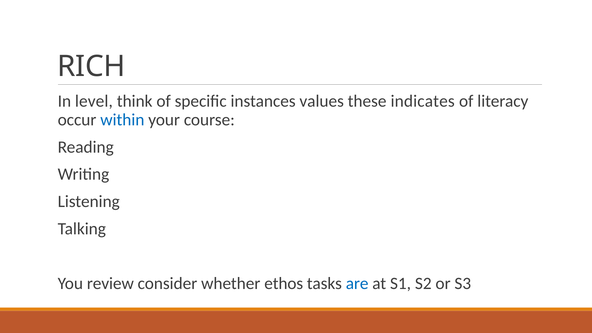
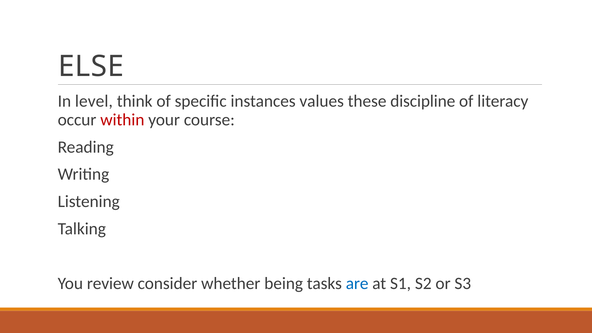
RICH: RICH -> ELSE
indicates: indicates -> discipline
within colour: blue -> red
ethos: ethos -> being
